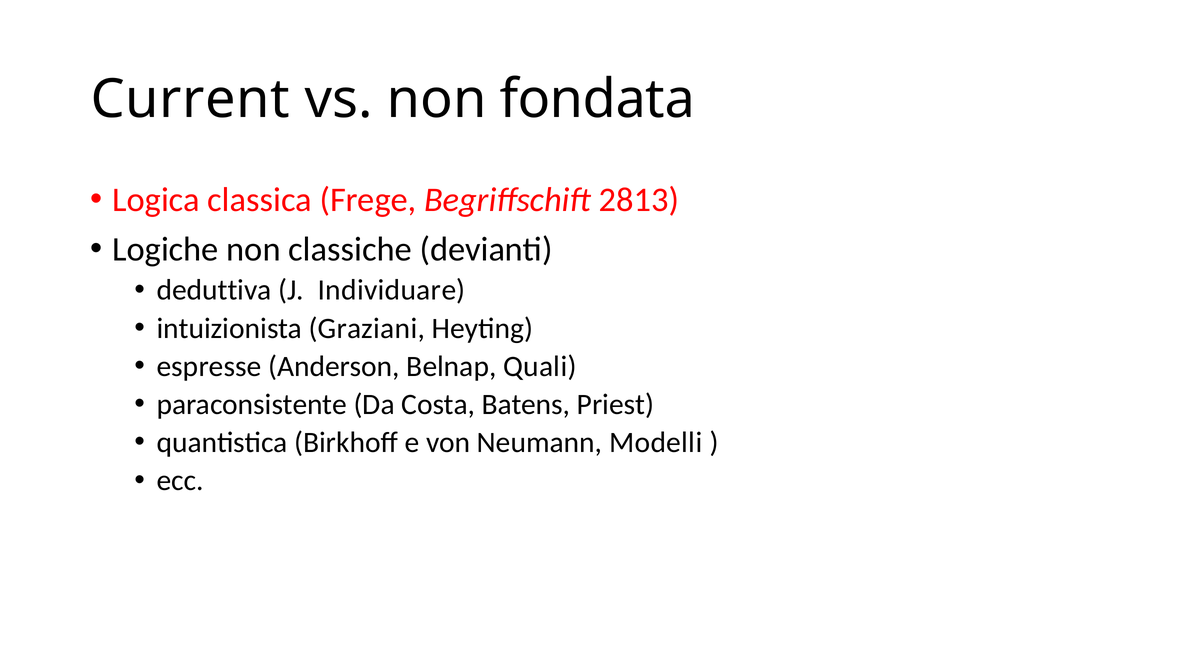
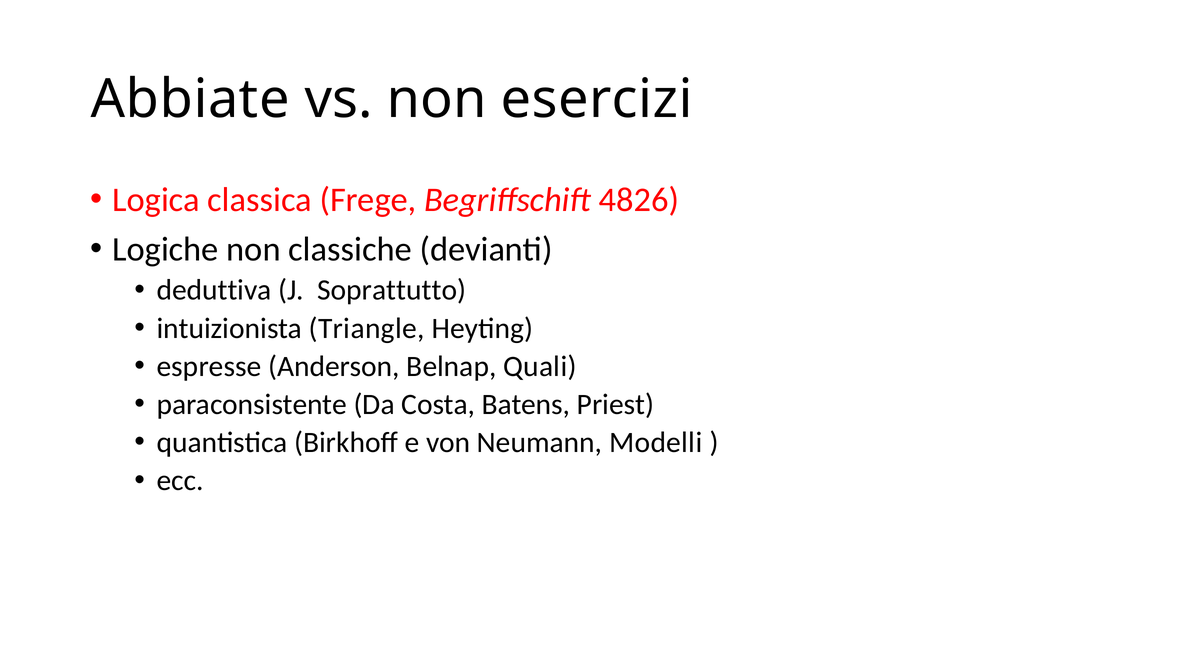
Current: Current -> Abbiate
fondata: fondata -> esercizi
2813: 2813 -> 4826
Individuare: Individuare -> Soprattutto
Graziani: Graziani -> Triangle
